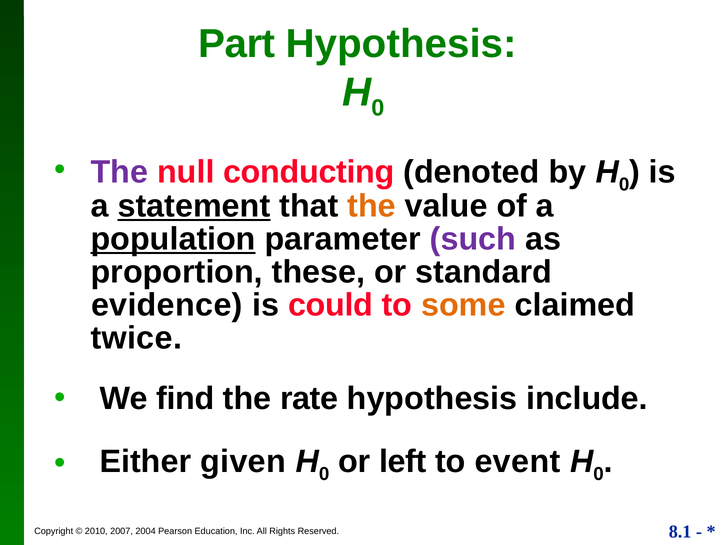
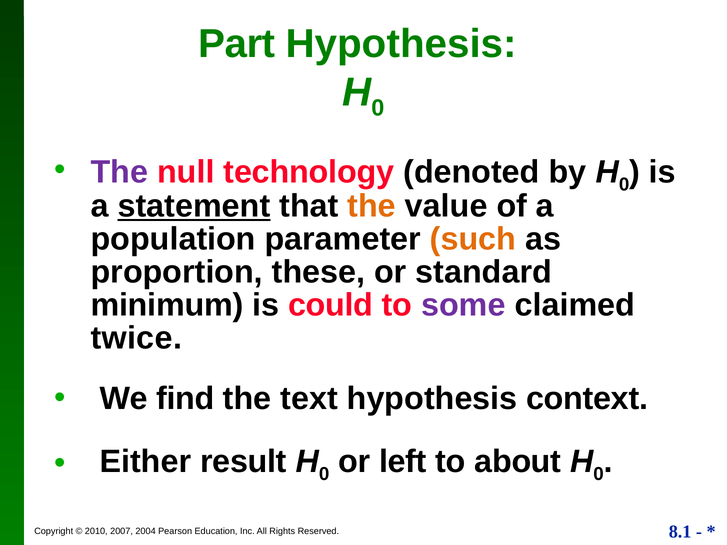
conducting: conducting -> technology
population underline: present -> none
such colour: purple -> orange
evidence: evidence -> minimum
some colour: orange -> purple
rate: rate -> text
include: include -> context
given: given -> result
event: event -> about
